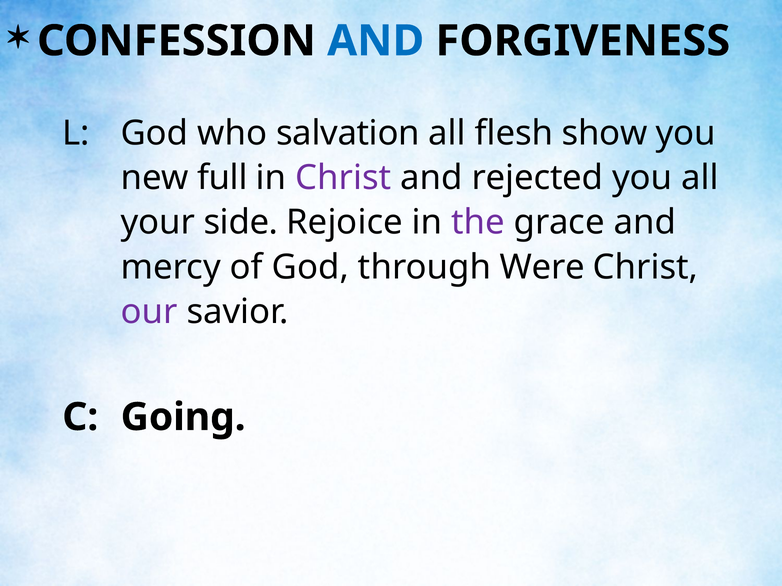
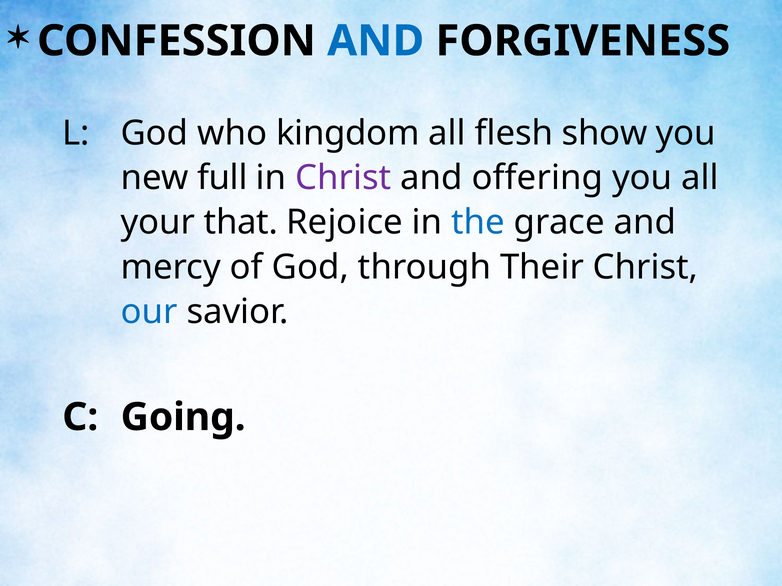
salvation: salvation -> kingdom
rejected: rejected -> offering
side: side -> that
the colour: purple -> blue
Were: Were -> Their
our colour: purple -> blue
